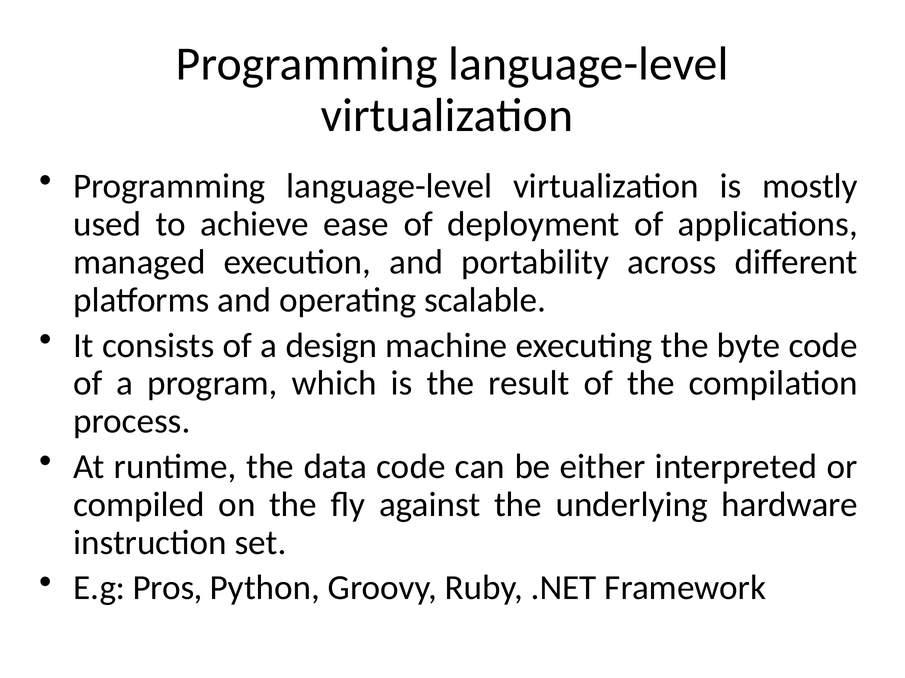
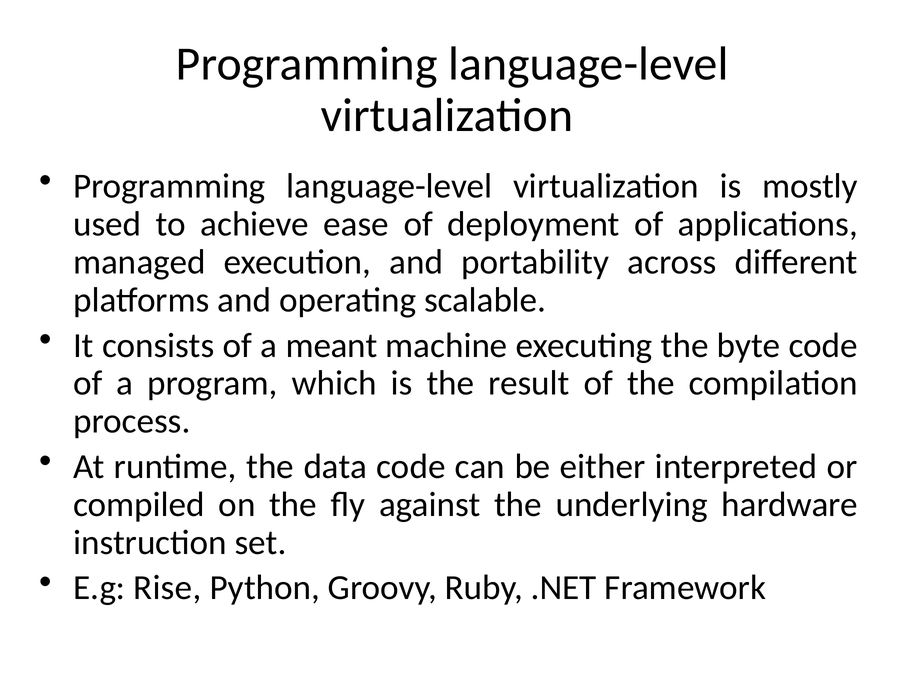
design: design -> meant
Pros: Pros -> Rise
